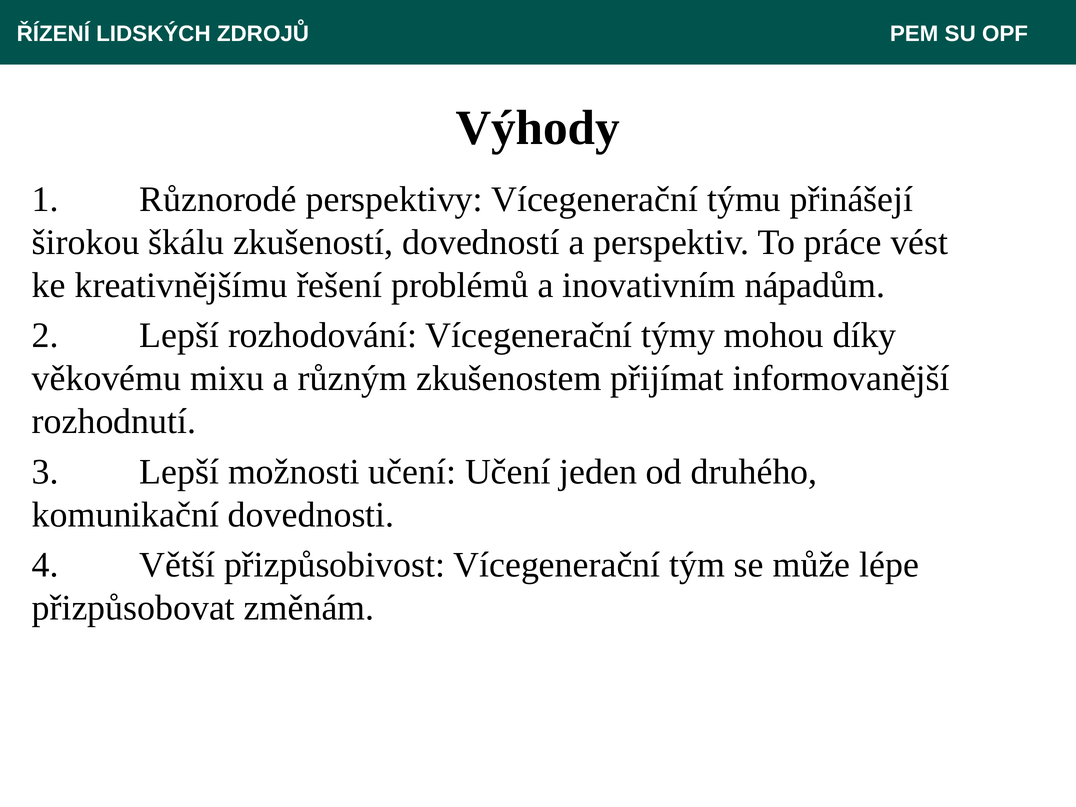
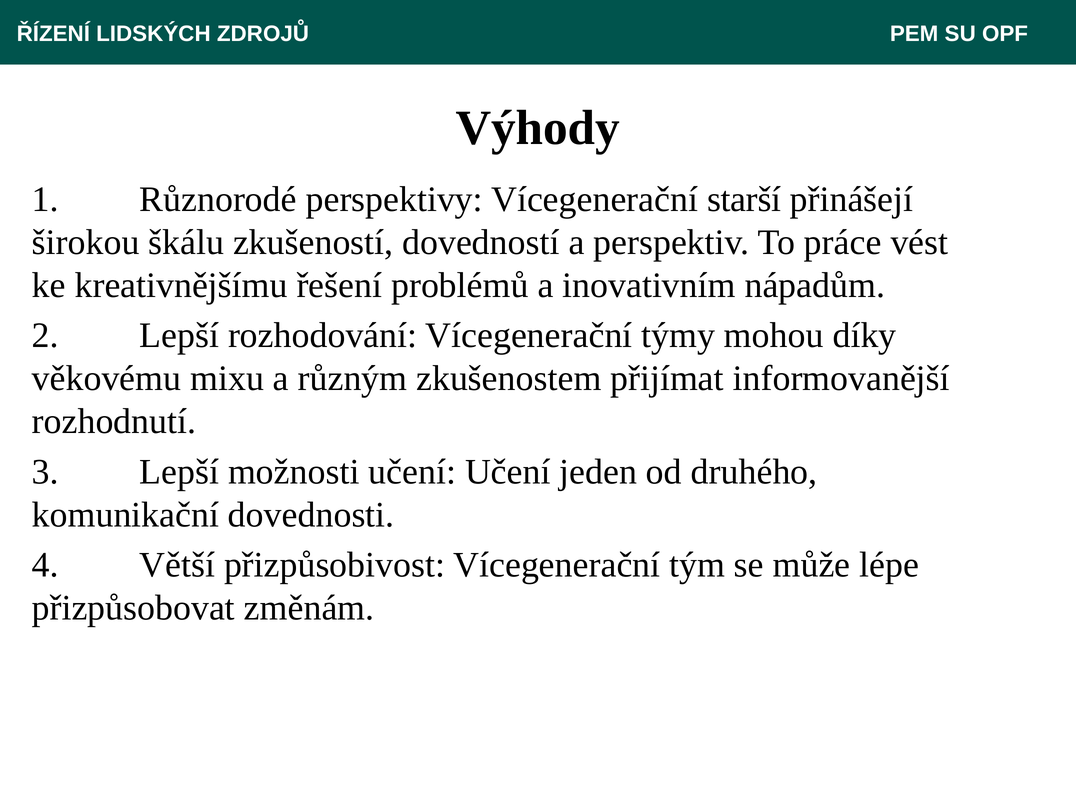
týmu: týmu -> starší
